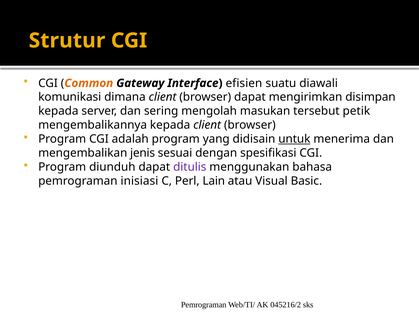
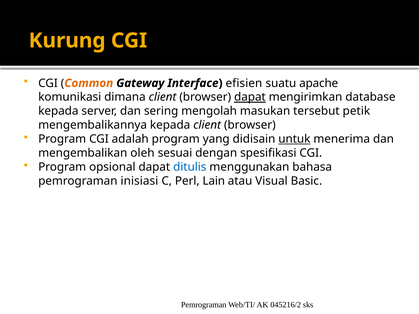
Strutur: Strutur -> Kurung
diawali: diawali -> apache
dapat at (250, 97) underline: none -> present
disimpan: disimpan -> database
jenis: jenis -> oleh
diunduh: diunduh -> opsional
ditulis colour: purple -> blue
